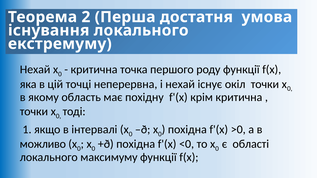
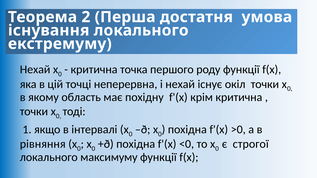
можливо: можливо -> рівняння
області: області -> строгої
